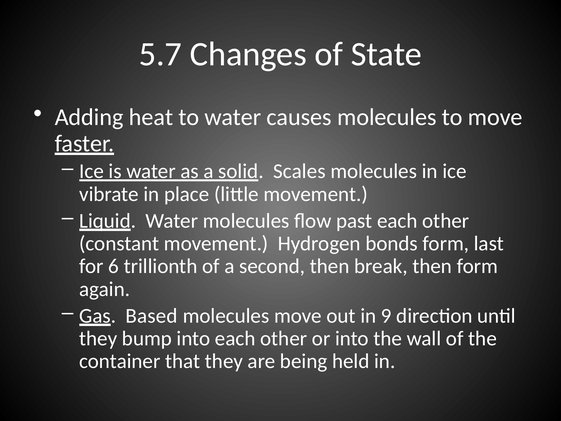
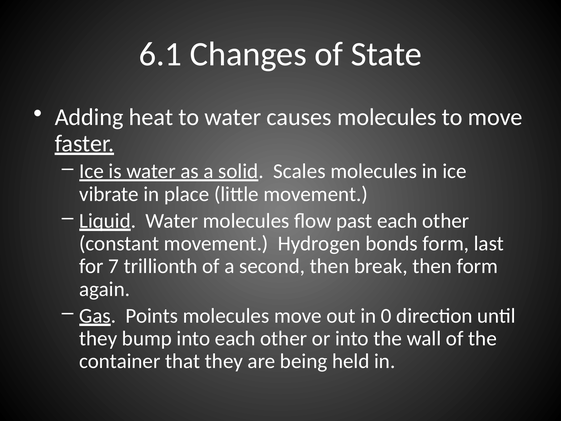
5.7: 5.7 -> 6.1
6: 6 -> 7
Based: Based -> Points
9: 9 -> 0
